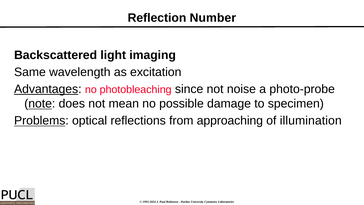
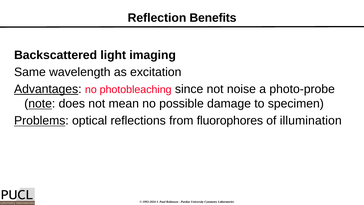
Number: Number -> Benefits
approaching: approaching -> fluorophores
